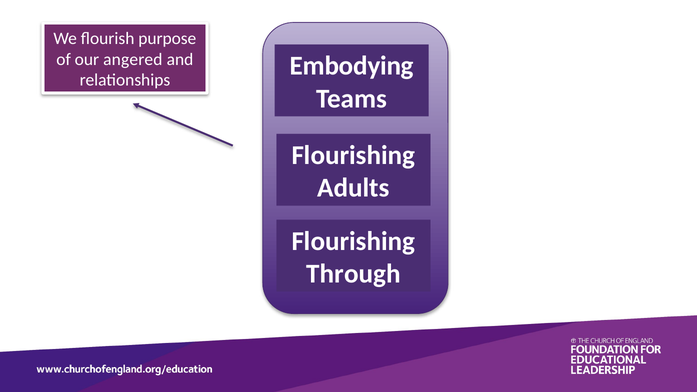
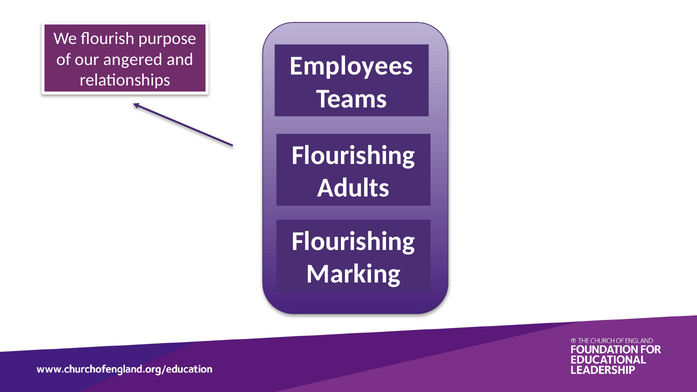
Embodying: Embodying -> Employees
Through: Through -> Marking
